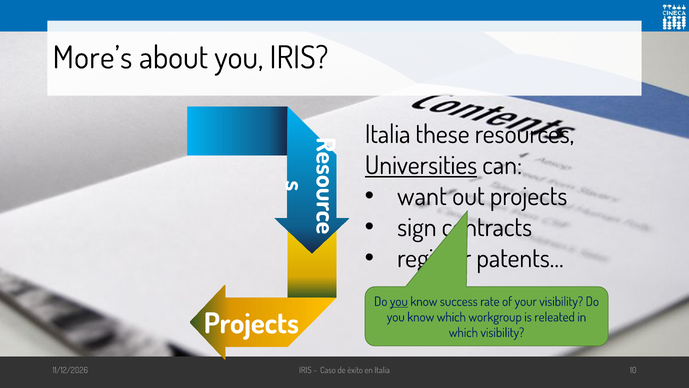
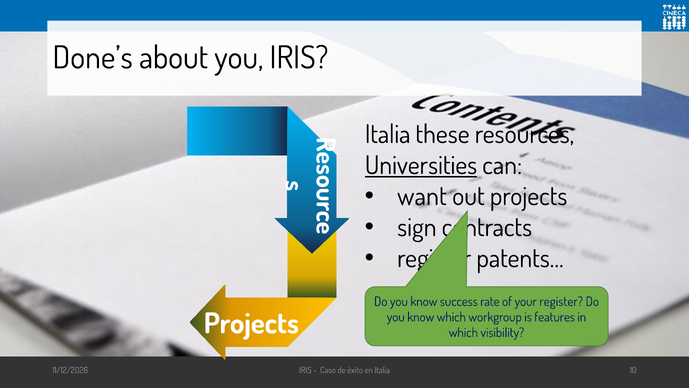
More’s: More’s -> Done’s
you at (399, 301) underline: present -> none
your visibility: visibility -> register
releated: releated -> features
